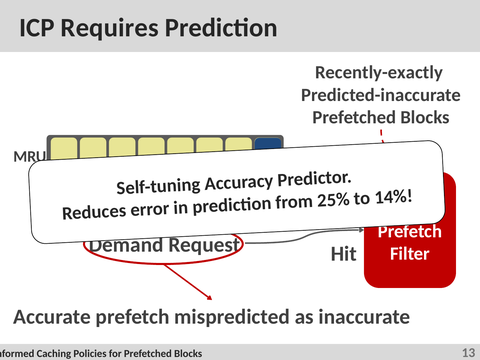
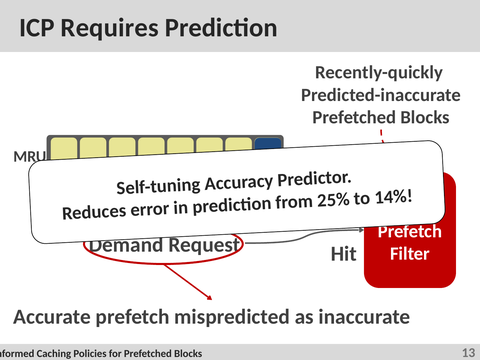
Recently-exactly: Recently-exactly -> Recently-quickly
